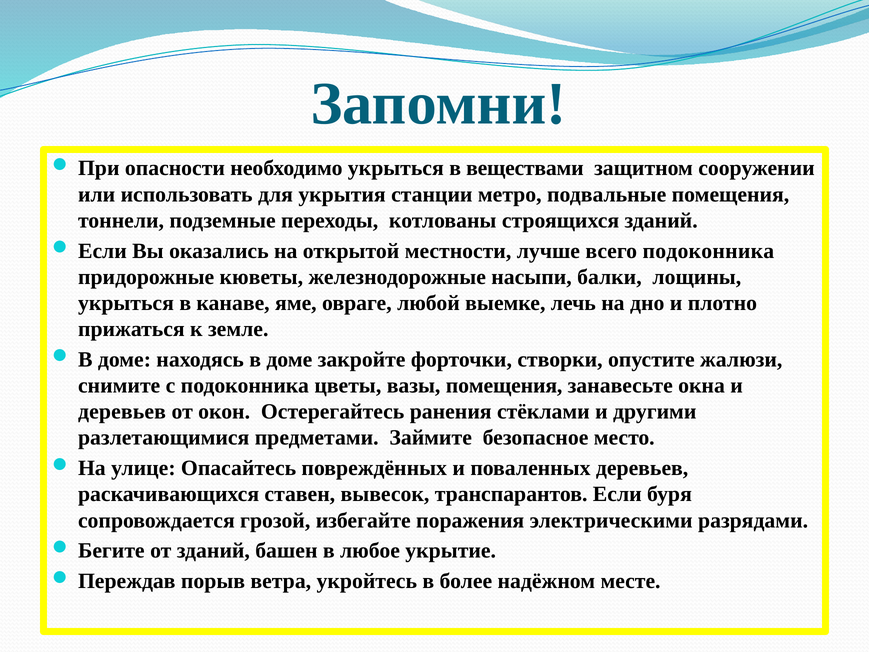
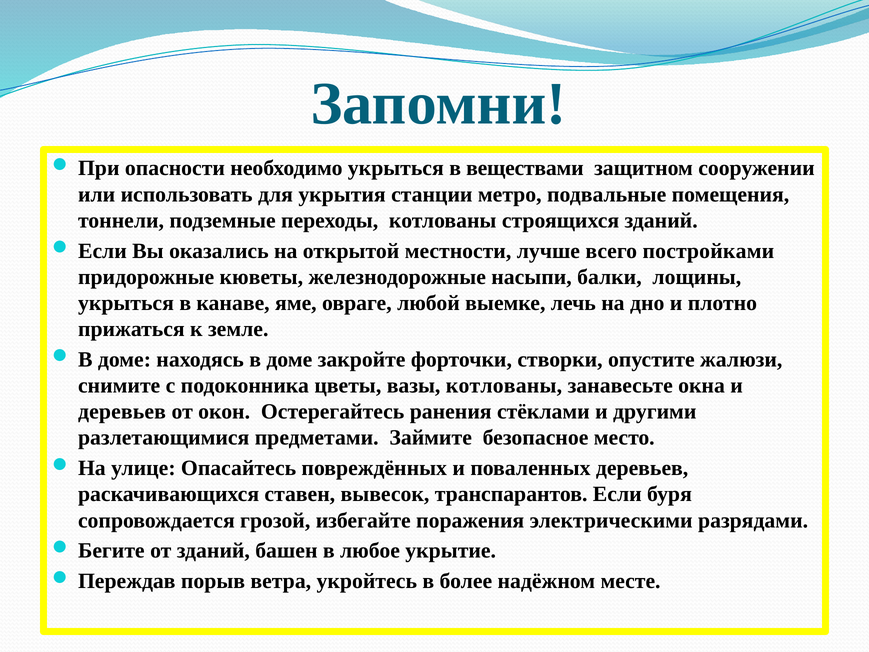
всего подоконника: подоконника -> постройками
вазы помещения: помещения -> котлованы
